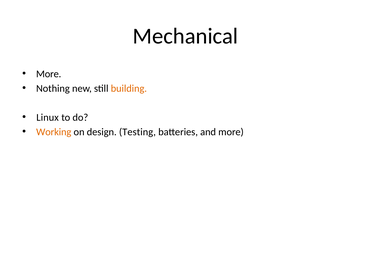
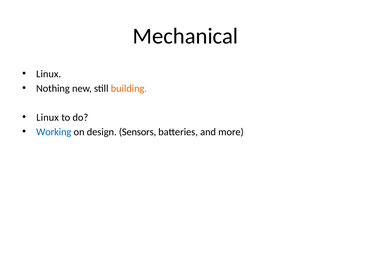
More at (49, 74): More -> Linux
Working colour: orange -> blue
Testing: Testing -> Sensors
